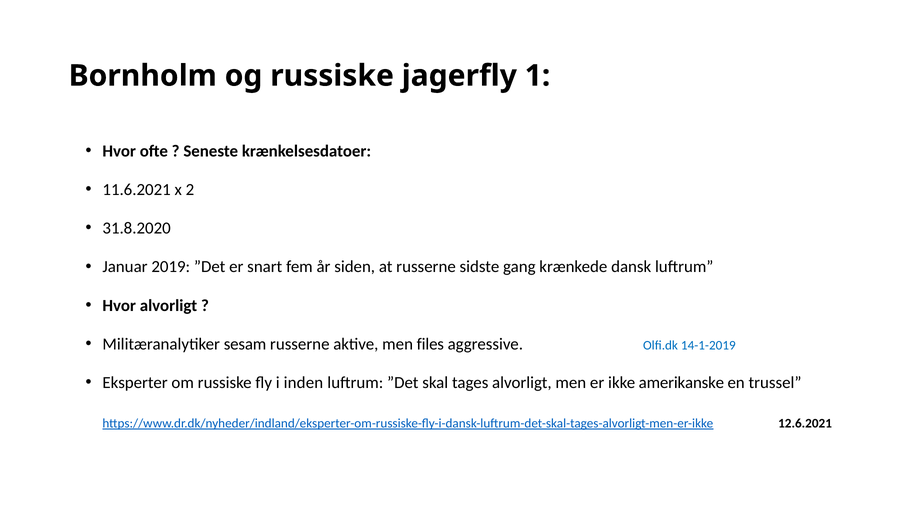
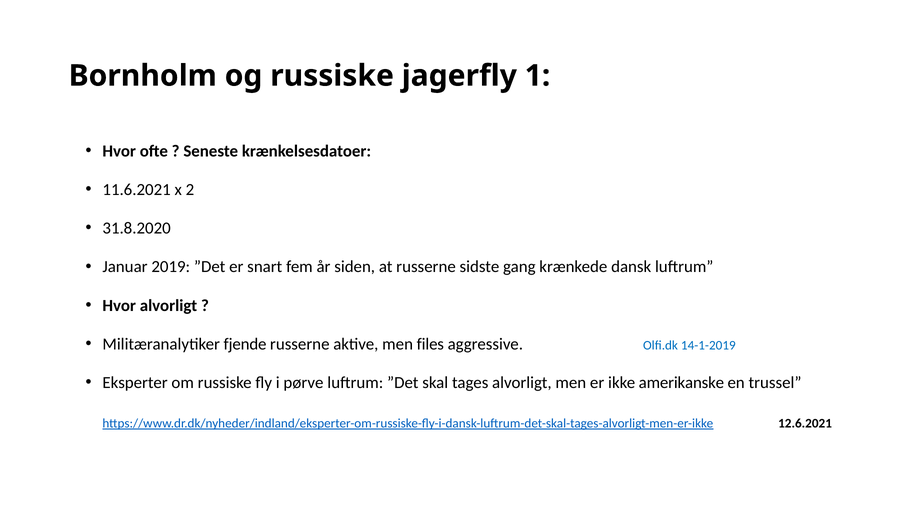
sesam: sesam -> fjende
inden: inden -> pørve
